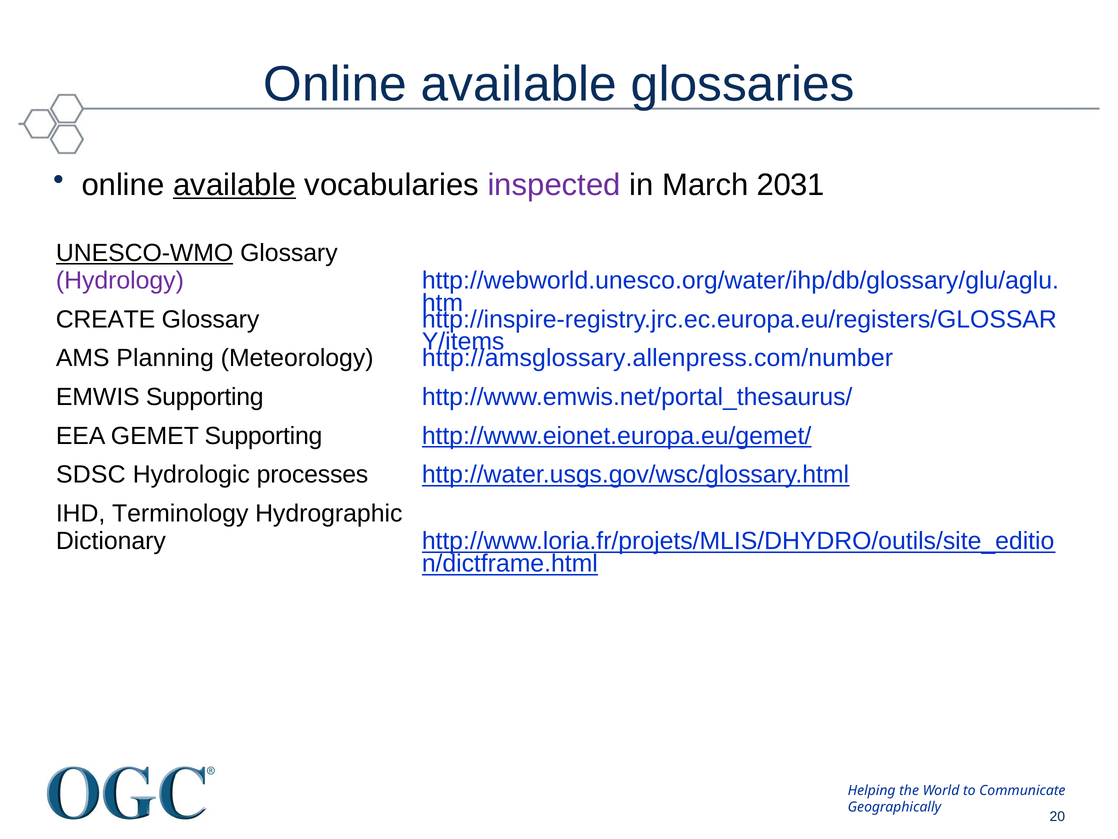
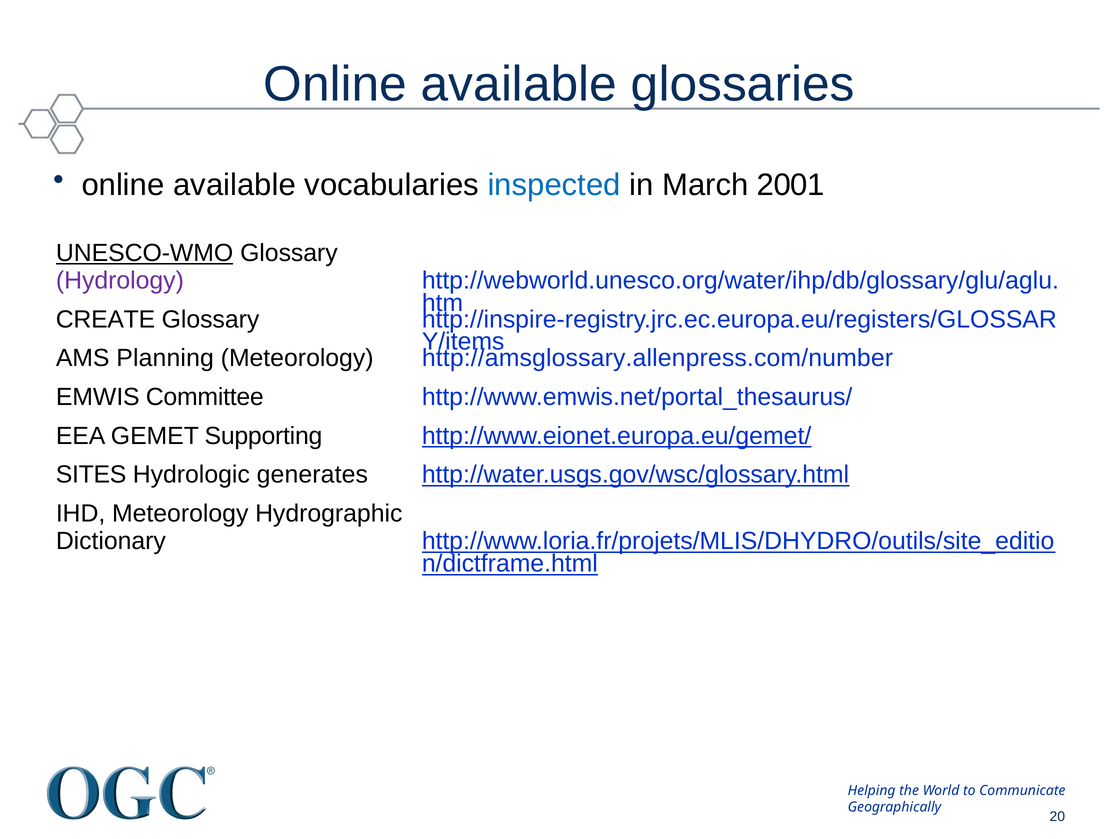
available at (235, 185) underline: present -> none
inspected colour: purple -> blue
2031: 2031 -> 2001
EMWIS Supporting: Supporting -> Committee
SDSC: SDSC -> SITES
processes: processes -> generates
IHD Terminology: Terminology -> Meteorology
